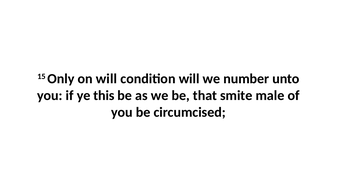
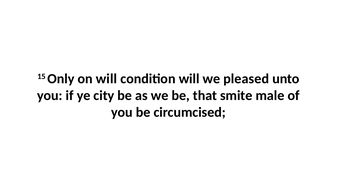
number: number -> pleased
this: this -> city
